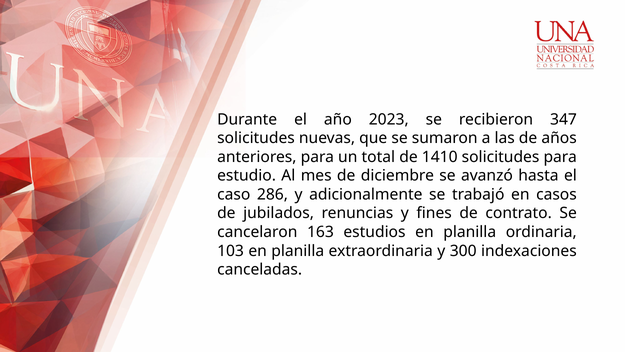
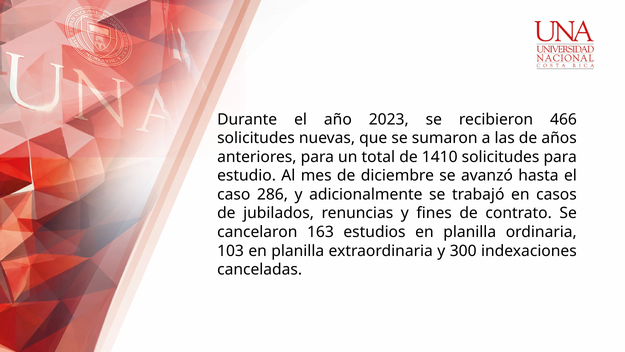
347: 347 -> 466
